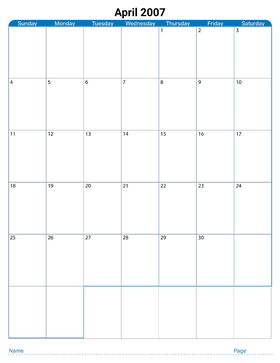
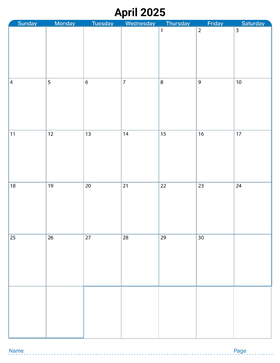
2007: 2007 -> 2025
